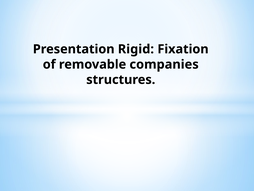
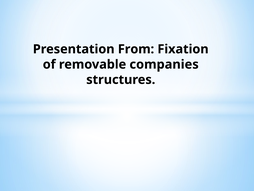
Rigid: Rigid -> From
